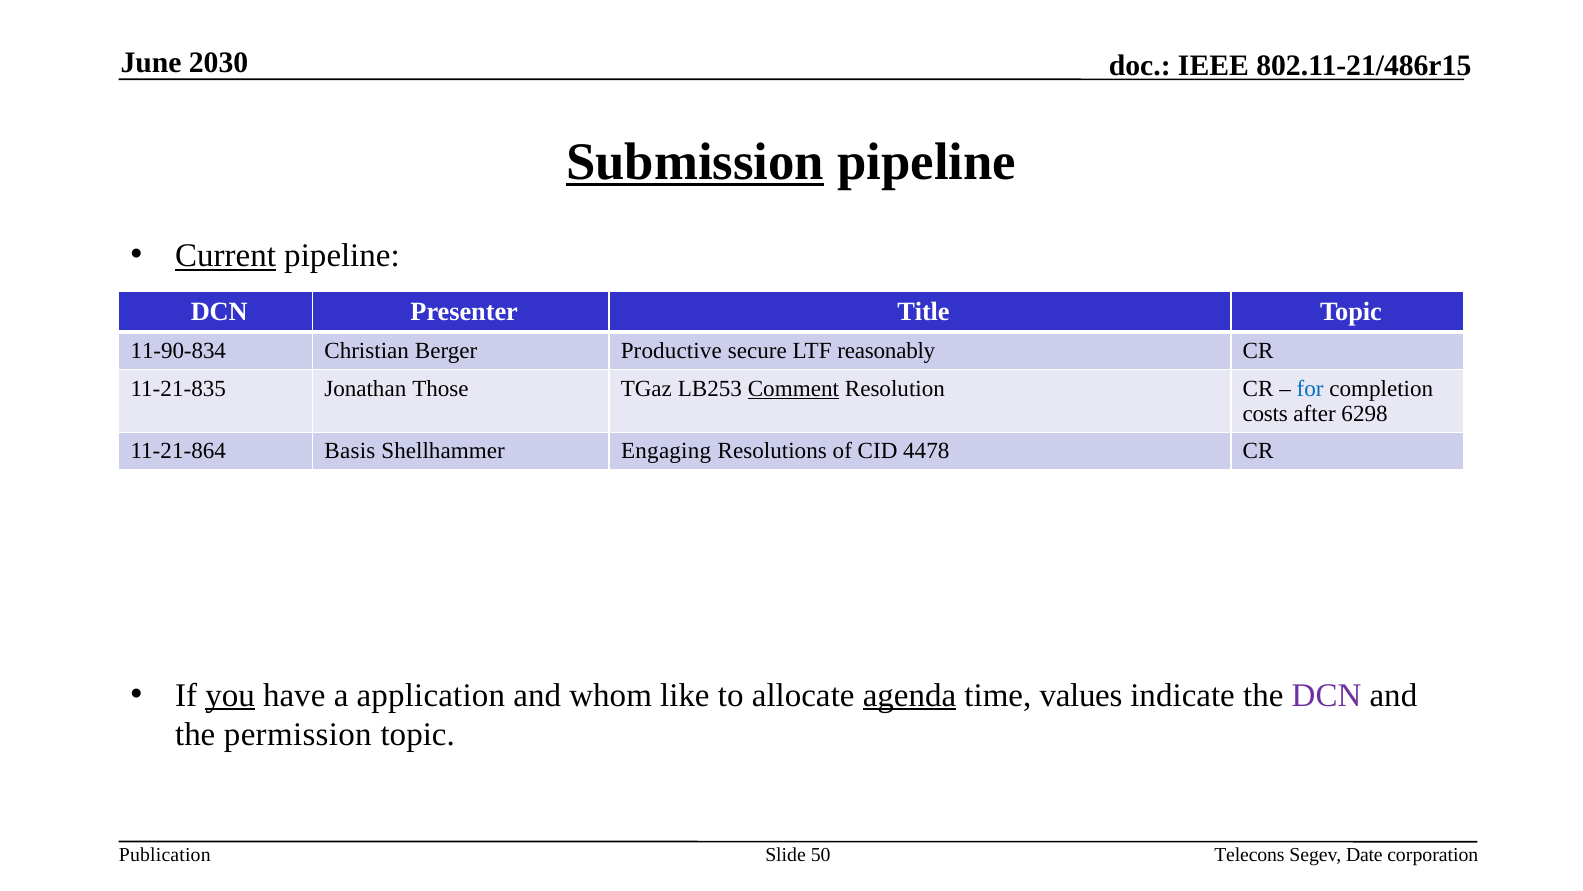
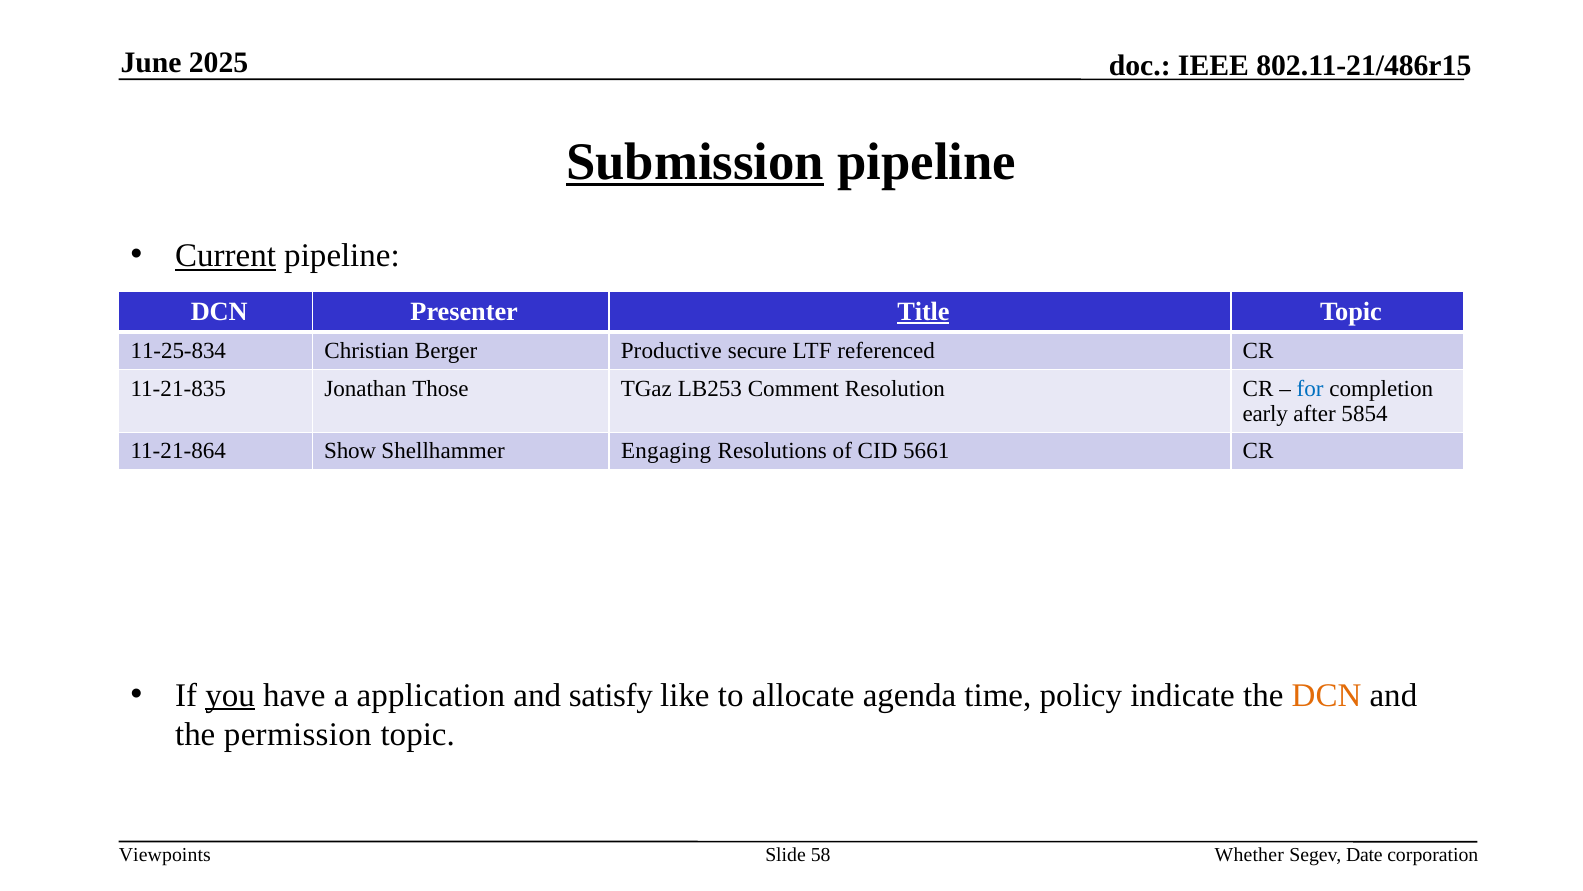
2030: 2030 -> 2025
Title underline: none -> present
11-90-834: 11-90-834 -> 11-25-834
reasonably: reasonably -> referenced
Comment underline: present -> none
costs: costs -> early
6298: 6298 -> 5854
Basis: Basis -> Show
4478: 4478 -> 5661
whom: whom -> satisfy
agenda underline: present -> none
values: values -> policy
DCN at (1327, 695) colour: purple -> orange
Publication: Publication -> Viewpoints
50: 50 -> 58
Telecons: Telecons -> Whether
